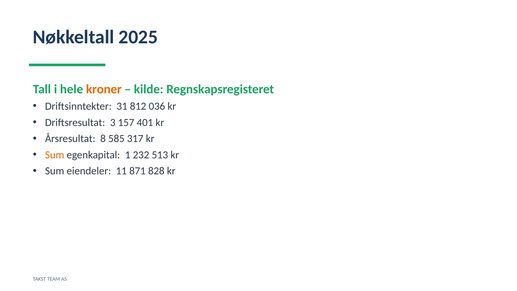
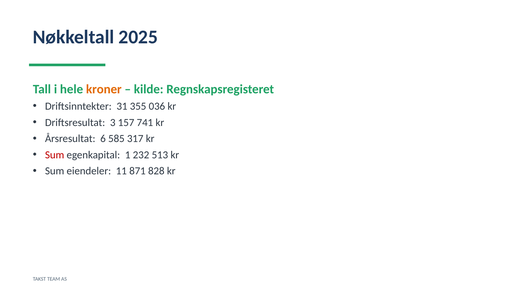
812: 812 -> 355
401: 401 -> 741
8: 8 -> 6
Sum at (55, 155) colour: orange -> red
